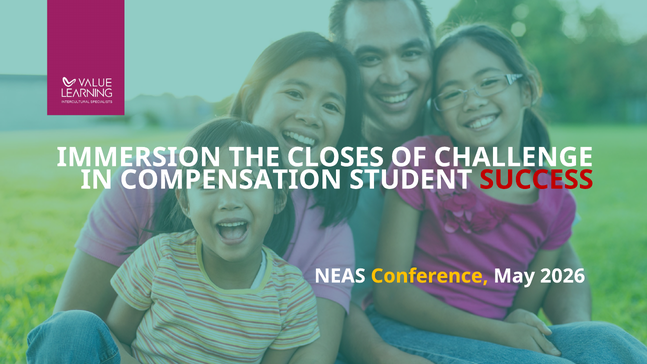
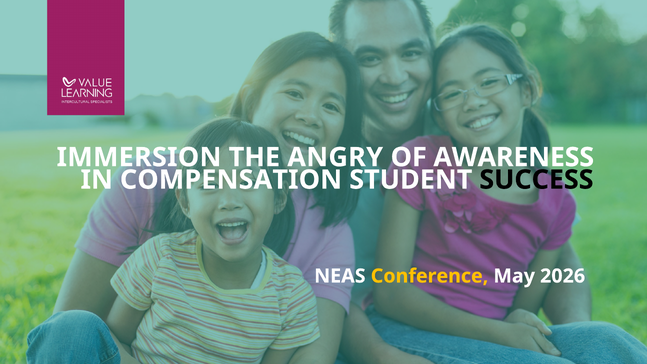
CLOSES: CLOSES -> ANGRY
CHALLENGE: CHALLENGE -> AWARENESS
SUCCESS colour: red -> black
